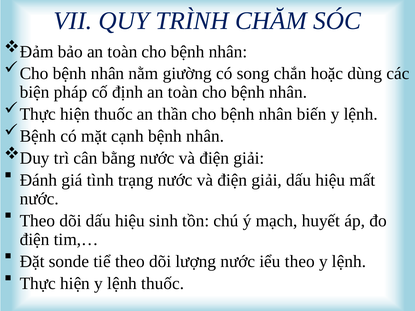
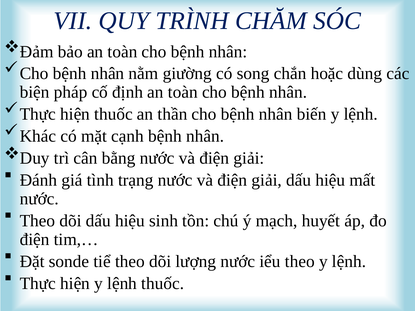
Bệnh at (38, 136): Bệnh -> Khác
